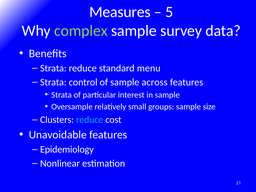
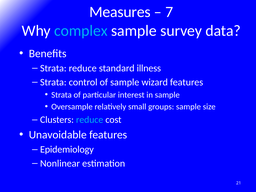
5: 5 -> 7
complex colour: light green -> light blue
menu: menu -> illness
across: across -> wizard
